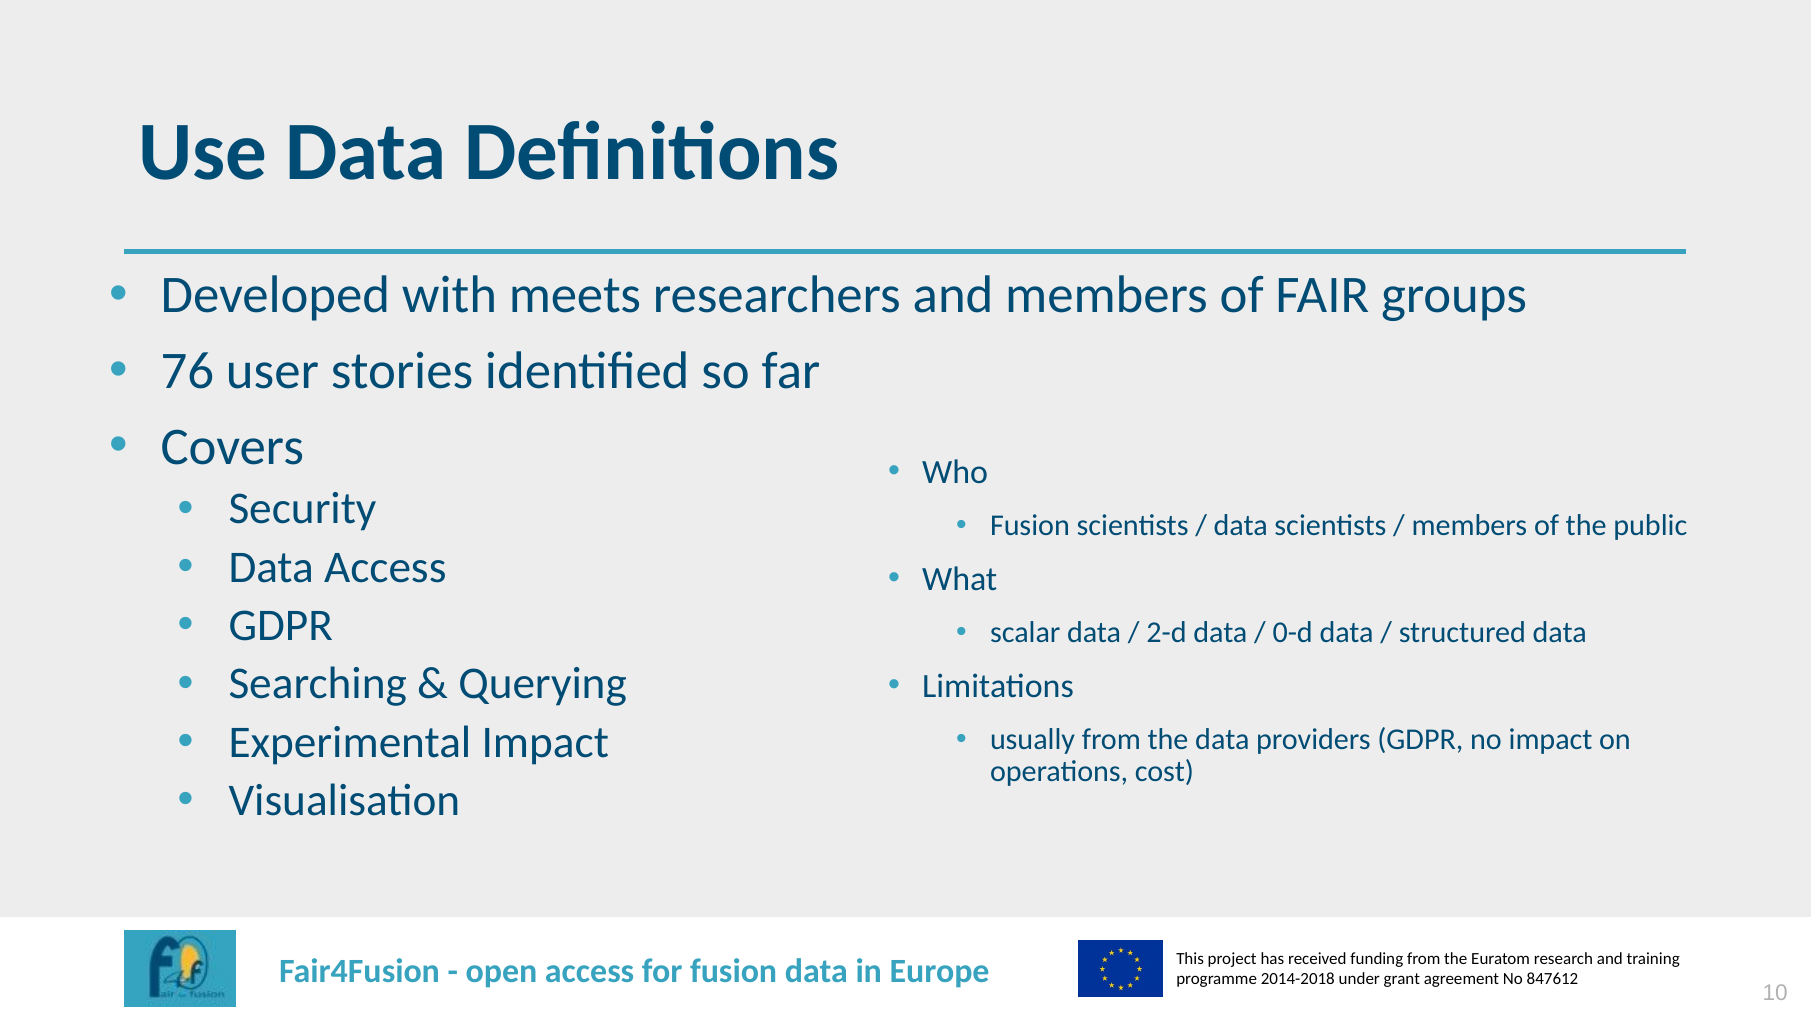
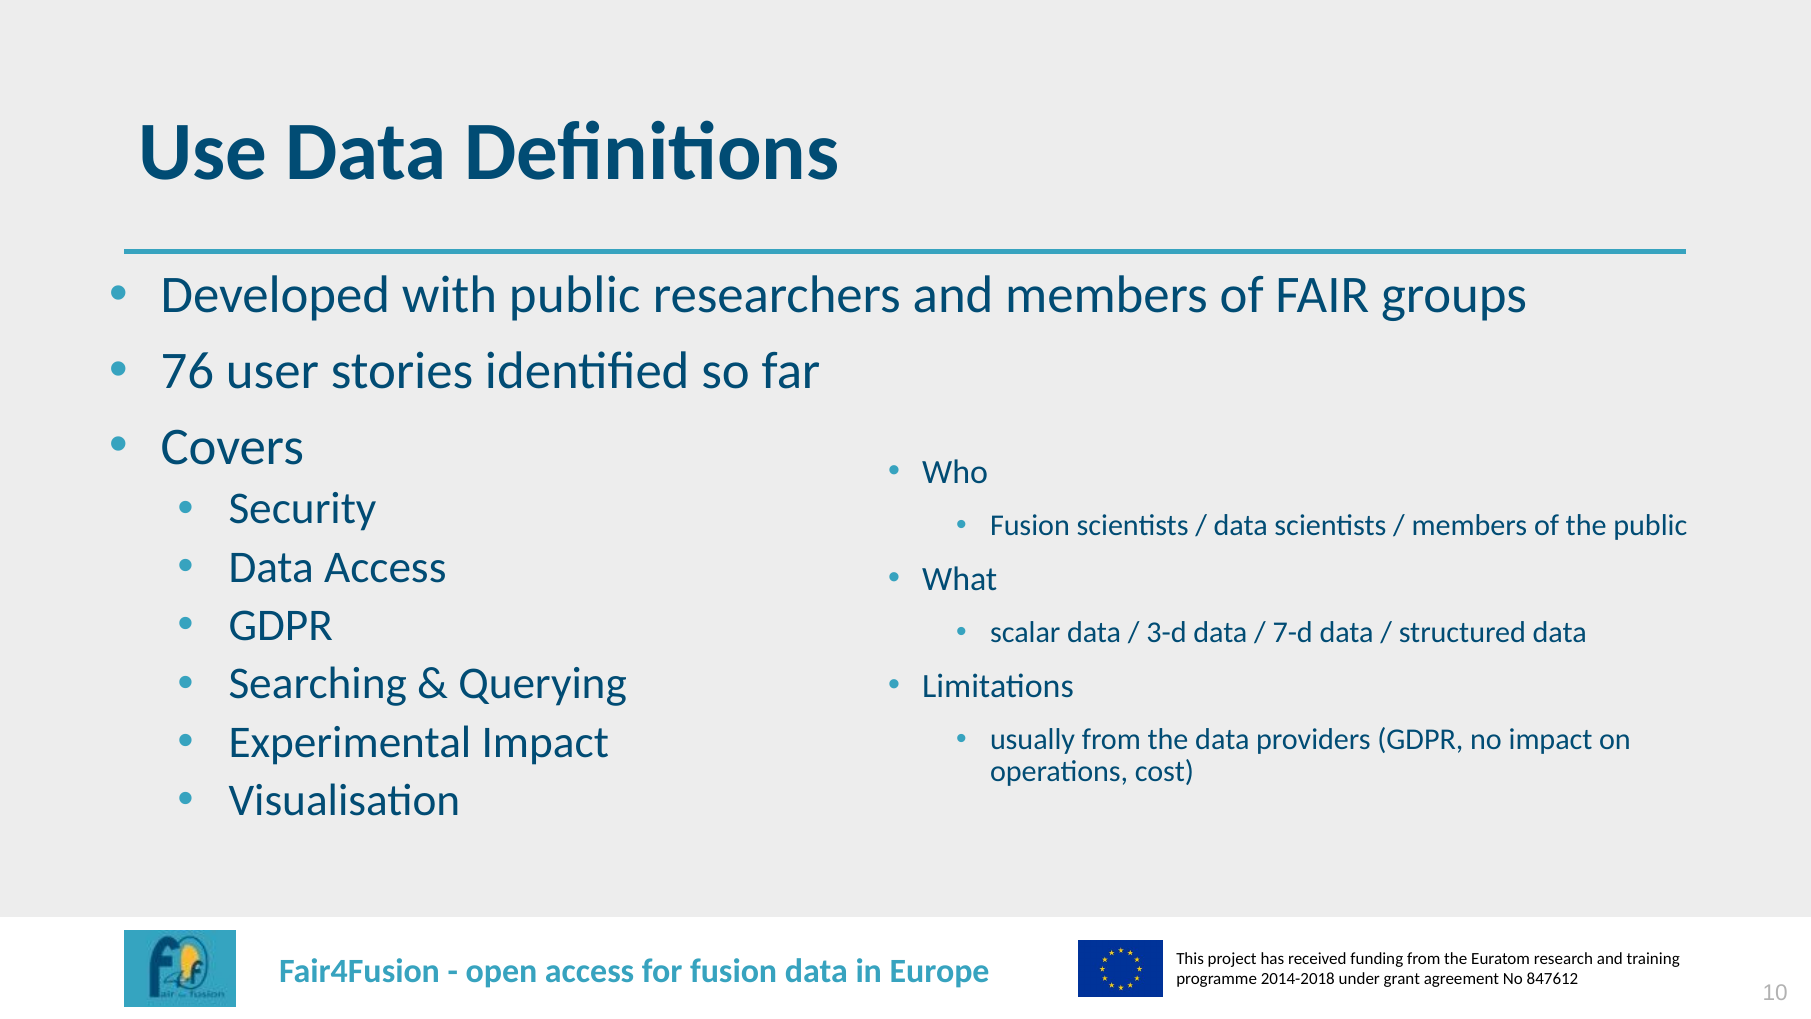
with meets: meets -> public
2-d: 2-d -> 3-d
0-d: 0-d -> 7-d
